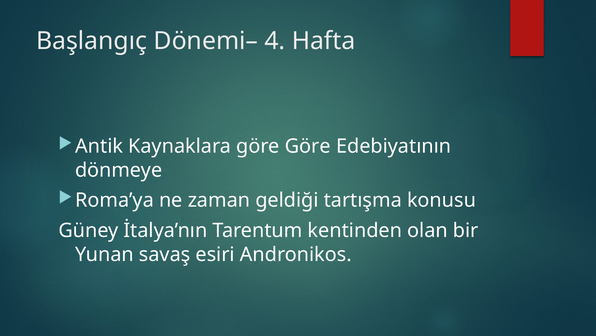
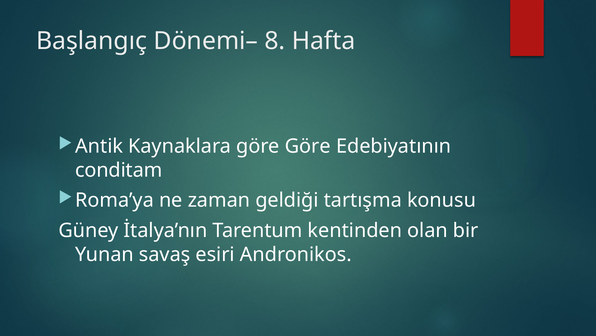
4: 4 -> 8
dönmeye: dönmeye -> conditam
